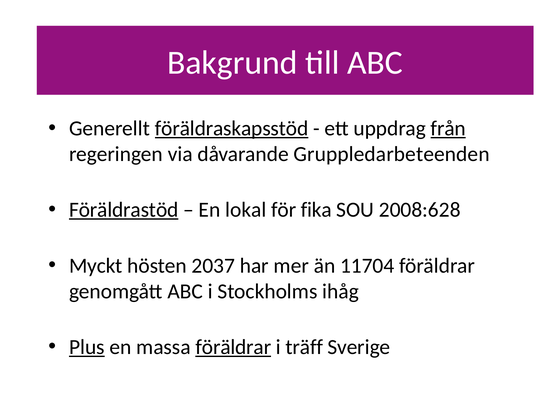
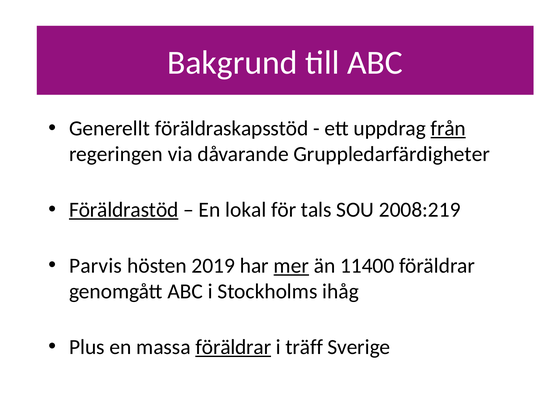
föräldraskapsstöd underline: present -> none
Gruppledarbeteenden: Gruppledarbeteenden -> Gruppledarfärdigheter
fika: fika -> tals
2008:628: 2008:628 -> 2008:219
Myckt: Myckt -> Parvis
2037: 2037 -> 2019
mer underline: none -> present
11704: 11704 -> 11400
Plus underline: present -> none
